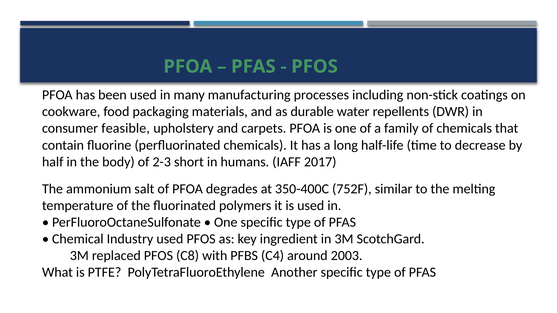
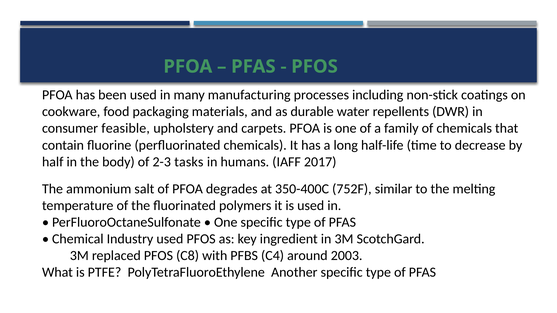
short: short -> tasks
